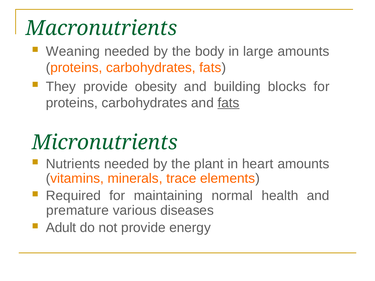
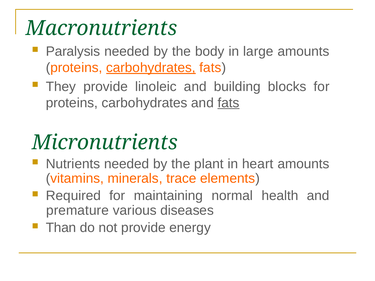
Weaning: Weaning -> Paralysis
carbohydrates at (151, 68) underline: none -> present
obesity: obesity -> linoleic
Adult: Adult -> Than
